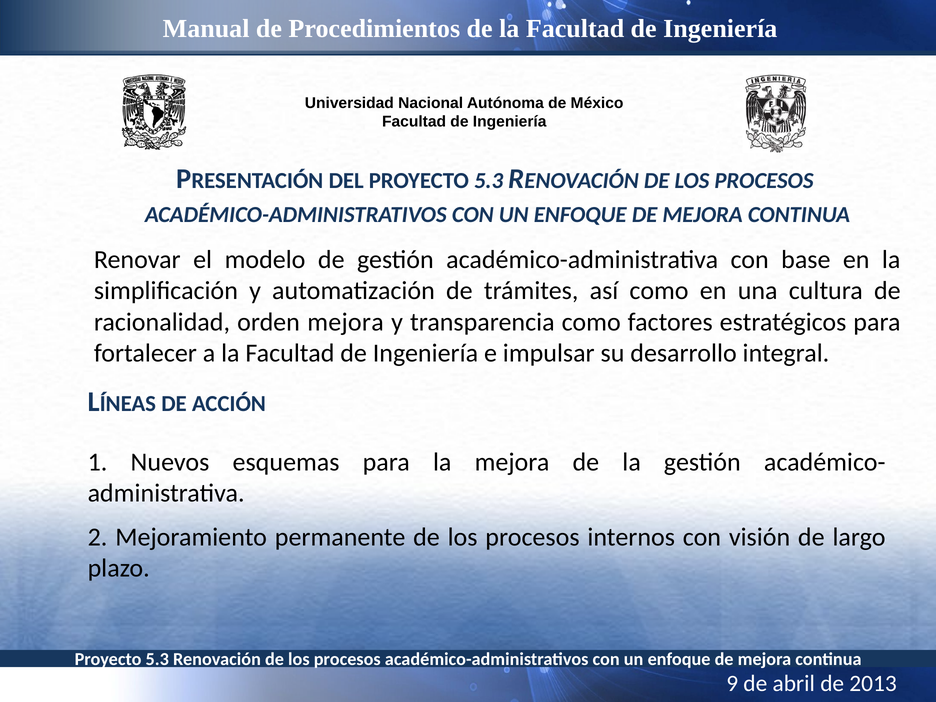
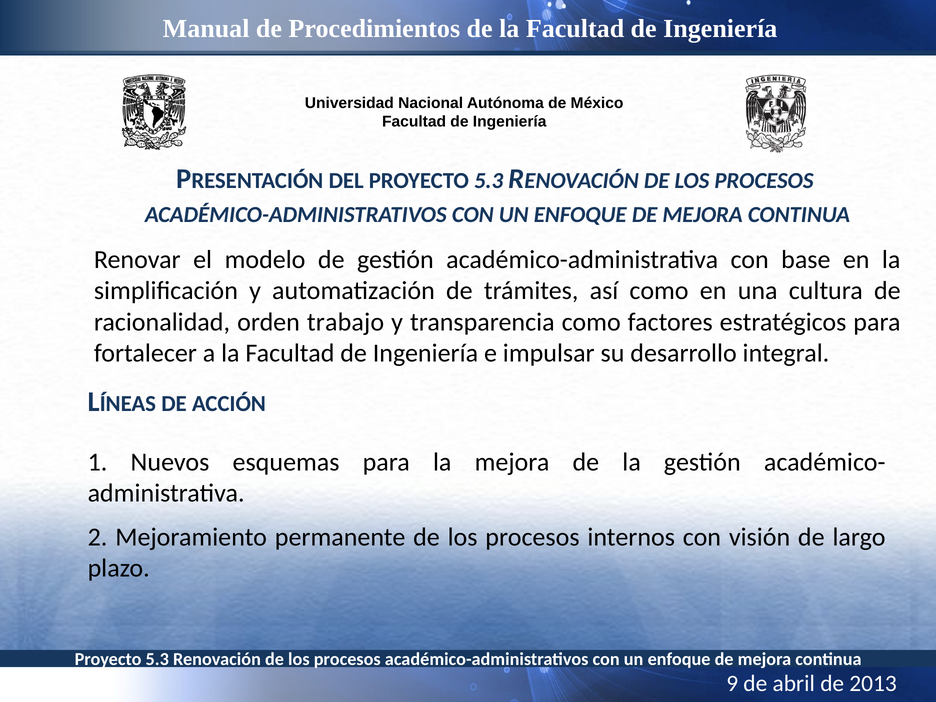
orden mejora: mejora -> trabajo
